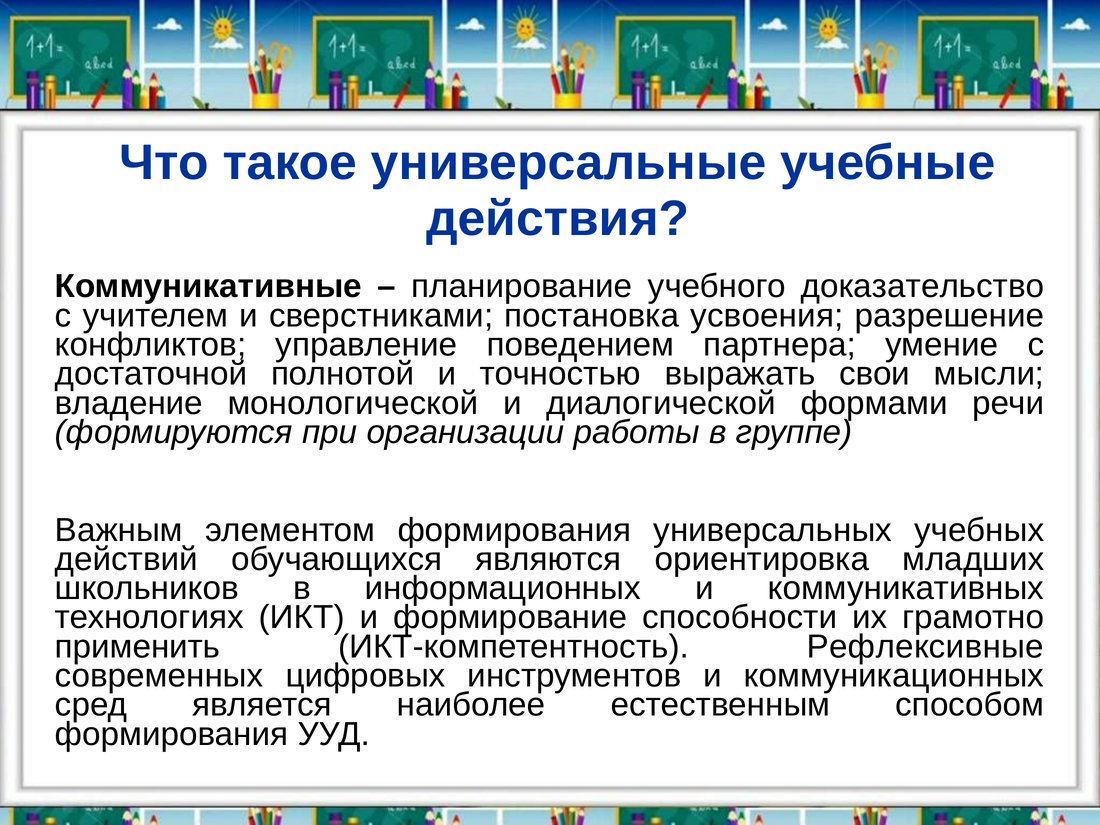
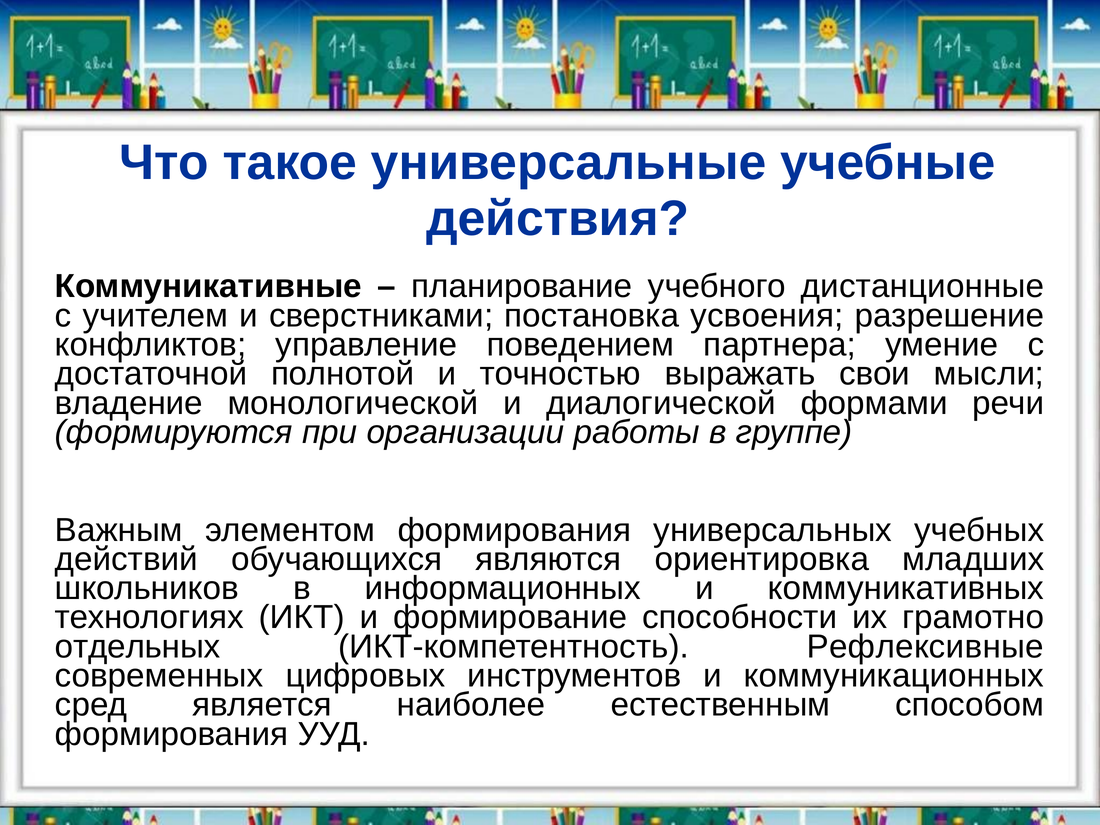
доказательство: доказательство -> дистанционные
применить: применить -> отдельных
